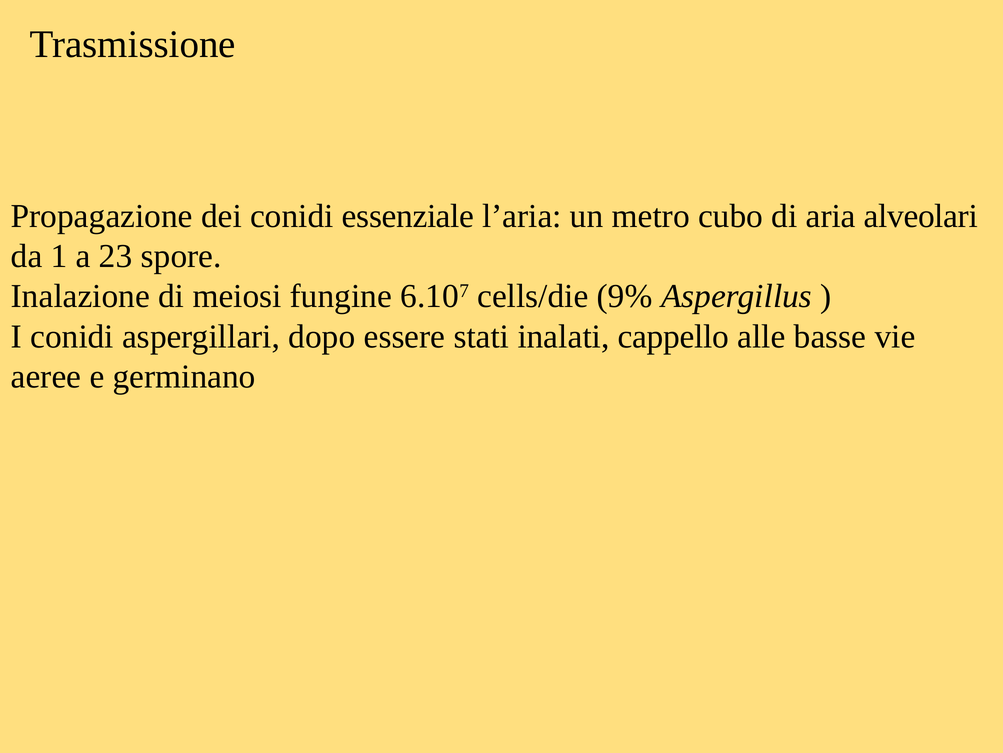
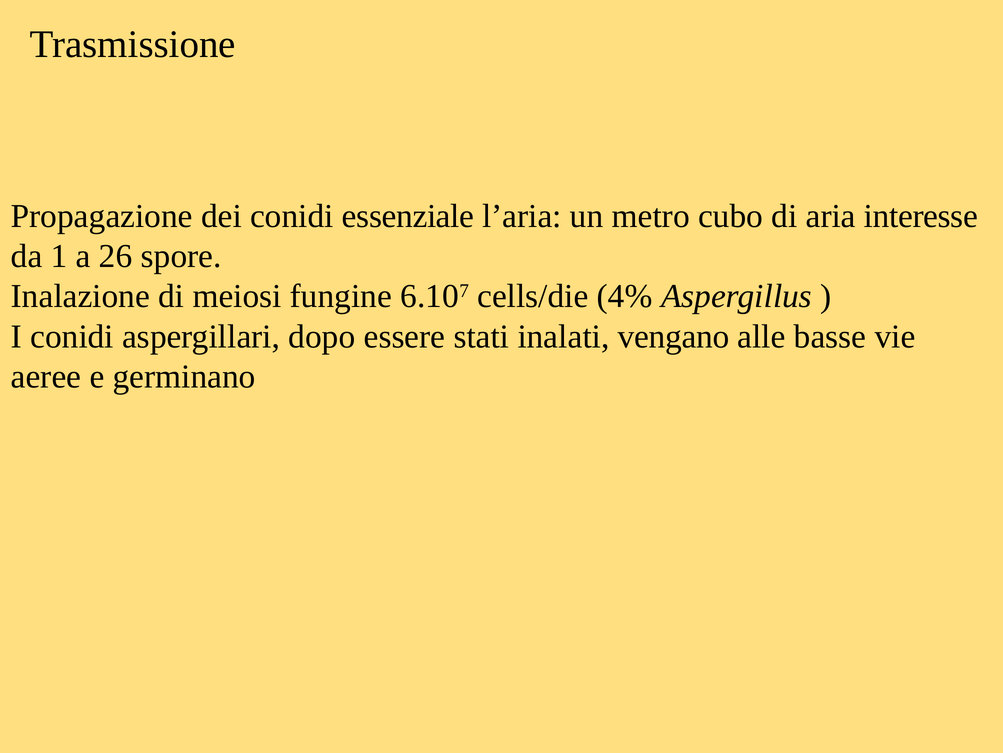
alveolari: alveolari -> interesse
23: 23 -> 26
9%: 9% -> 4%
cappello: cappello -> vengano
